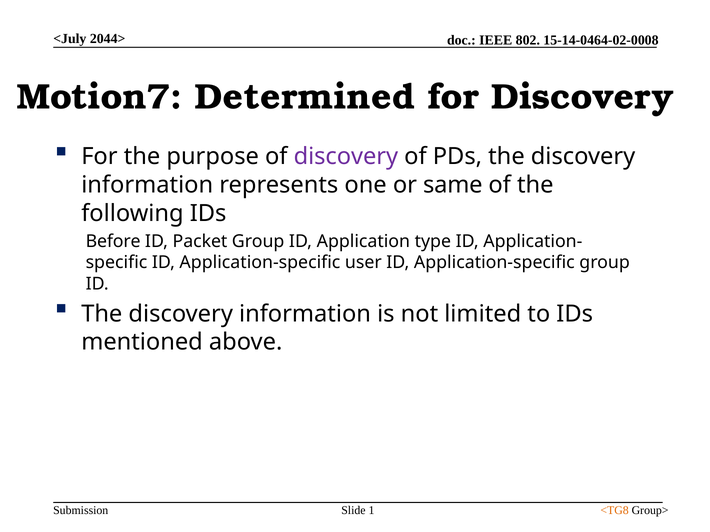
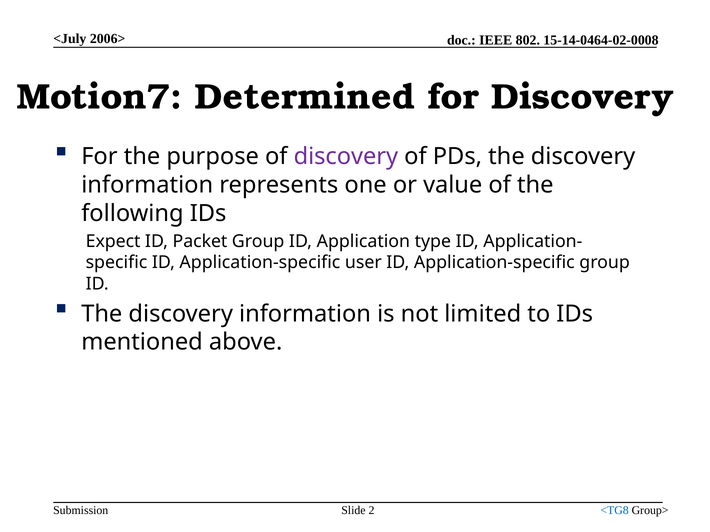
2044>: 2044> -> 2006>
same: same -> value
Before: Before -> Expect
<TG8 colour: orange -> blue
1: 1 -> 2
